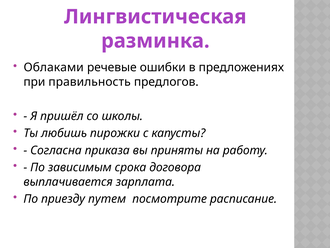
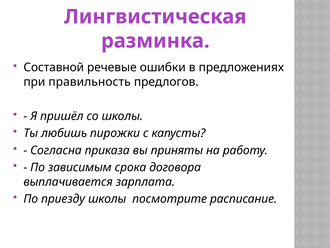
Облаками: Облаками -> Составной
приезду путем: путем -> школы
